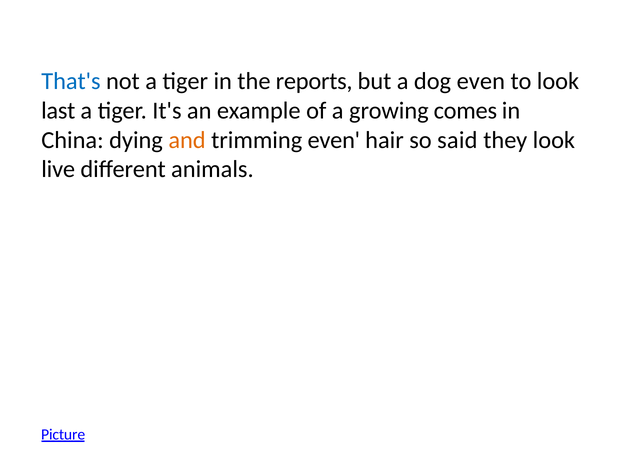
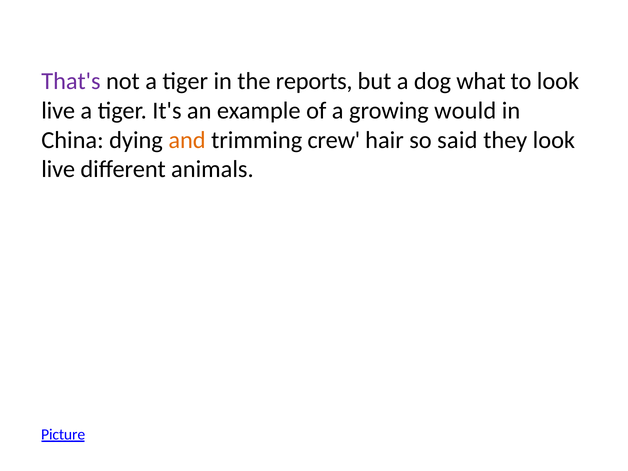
That's colour: blue -> purple
dog even: even -> what
last at (58, 111): last -> live
comes: comes -> would
trimming even: even -> crew
